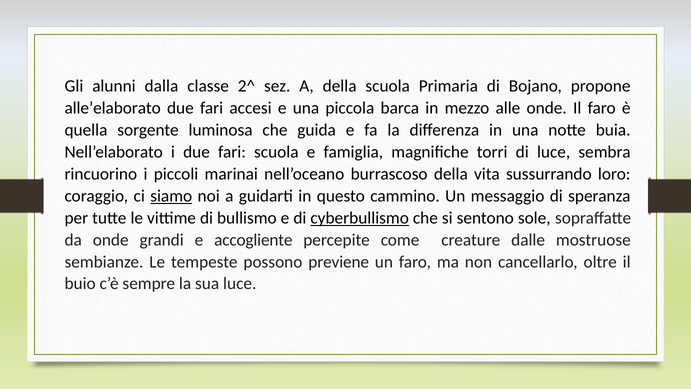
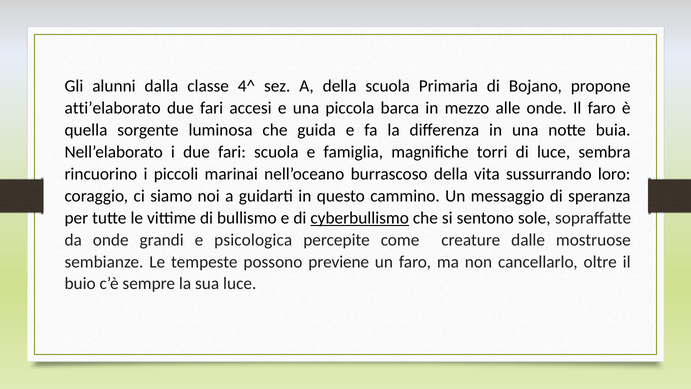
2^: 2^ -> 4^
alle’elaborato: alle’elaborato -> atti’elaborato
siamo underline: present -> none
accogliente: accogliente -> psicologica
